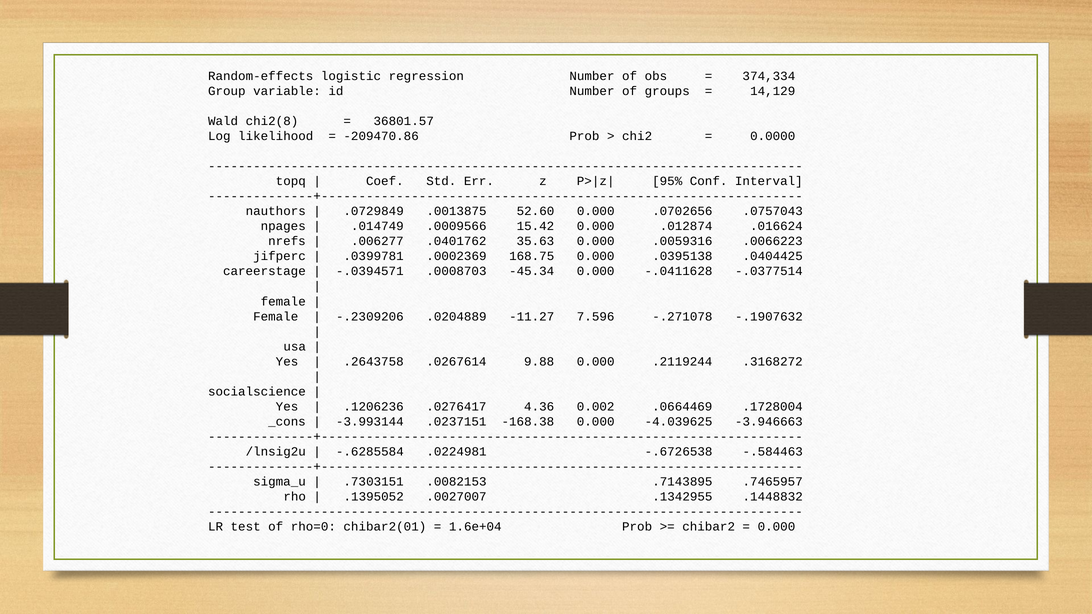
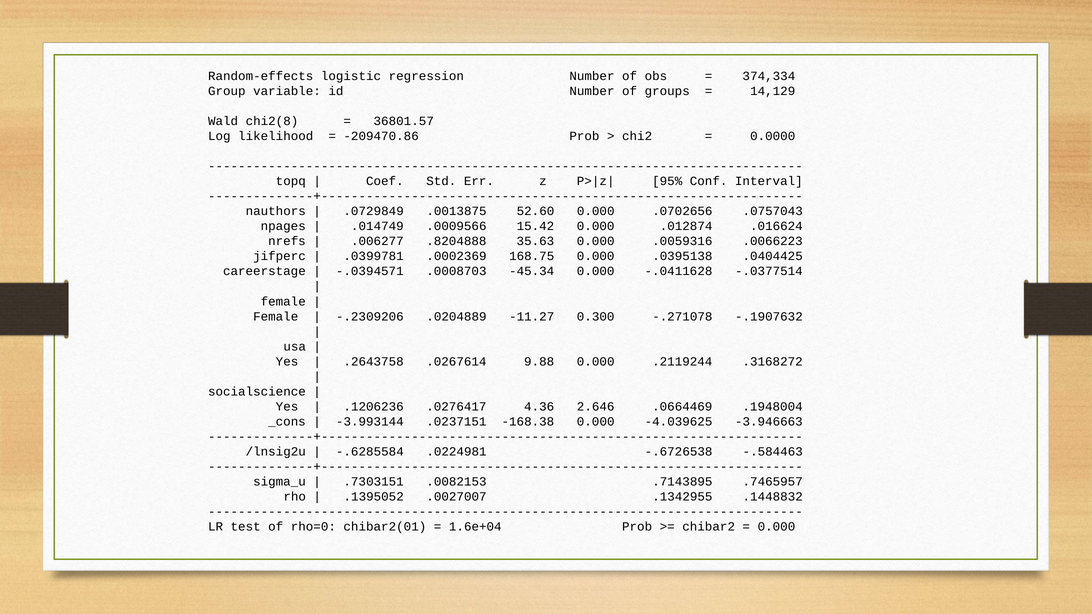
.0401762: .0401762 -> .8204888
7.596: 7.596 -> 0.300
0.002: 0.002 -> 2.646
.1728004: .1728004 -> .1948004
